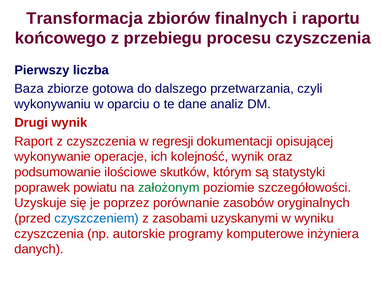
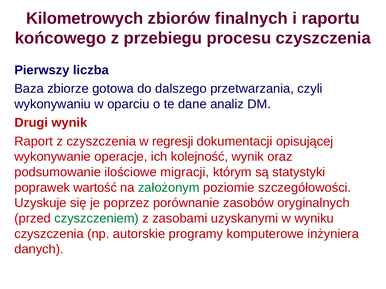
Transformacja: Transformacja -> Kilometrowych
skutków: skutków -> migracji
powiatu: powiatu -> wartość
czyszczeniem colour: blue -> green
